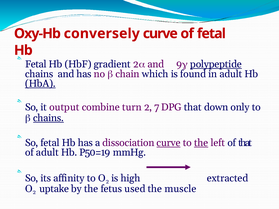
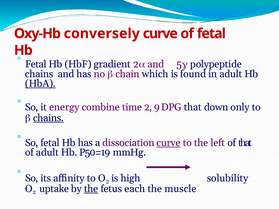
9: 9 -> 5
polypeptide underline: present -> none
output: output -> energy
turn: turn -> time
7: 7 -> 9
the at (201, 143) underline: present -> none
extracted: extracted -> solubility
the at (91, 189) underline: none -> present
used: used -> each
